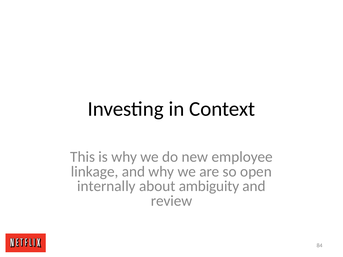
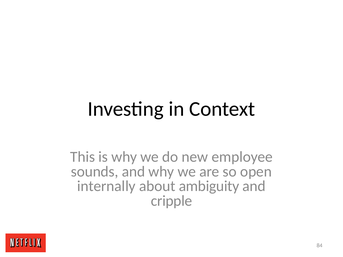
linkage: linkage -> sounds
review: review -> cripple
